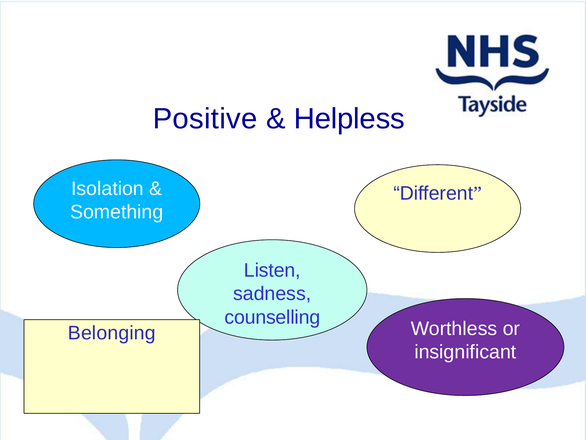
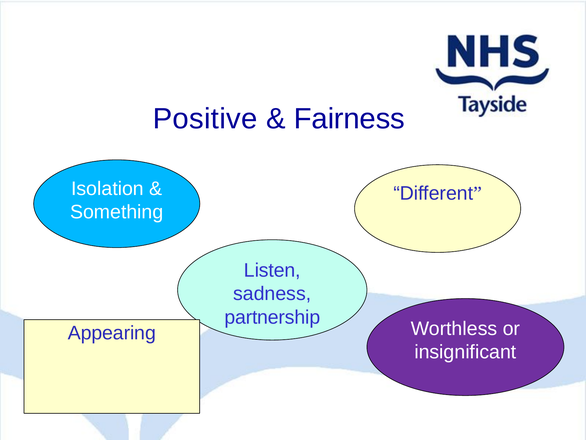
Helpless: Helpless -> Fairness
counselling: counselling -> partnership
Belonging: Belonging -> Appearing
